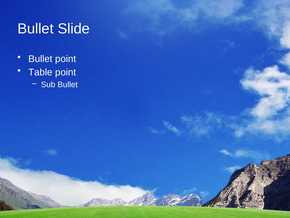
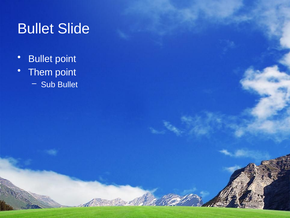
Table: Table -> Them
